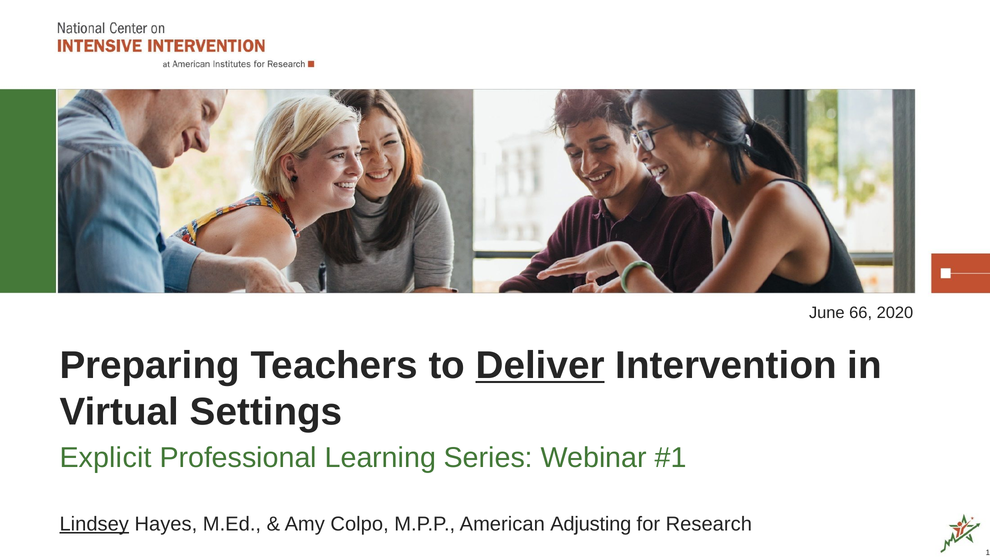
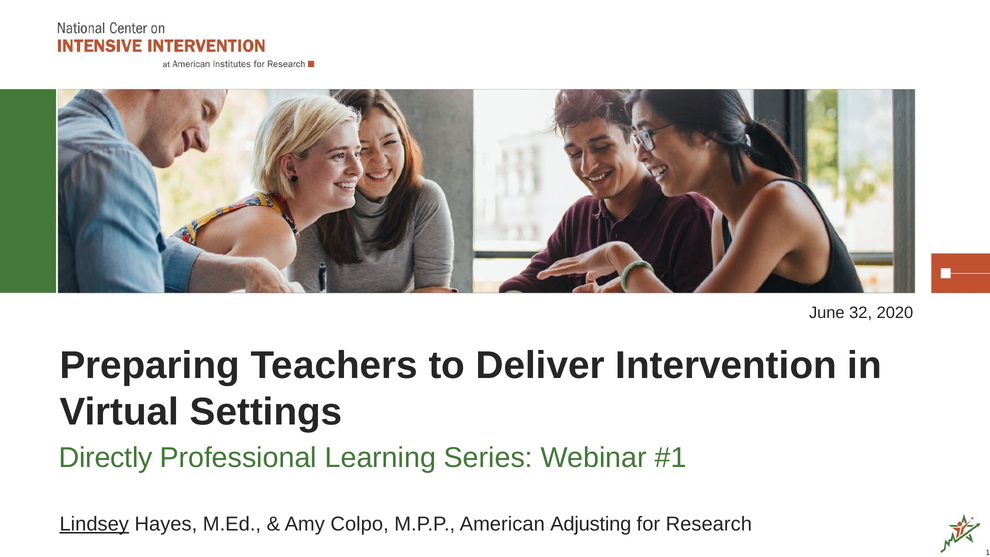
66: 66 -> 32
Deliver underline: present -> none
Explicit: Explicit -> Directly
